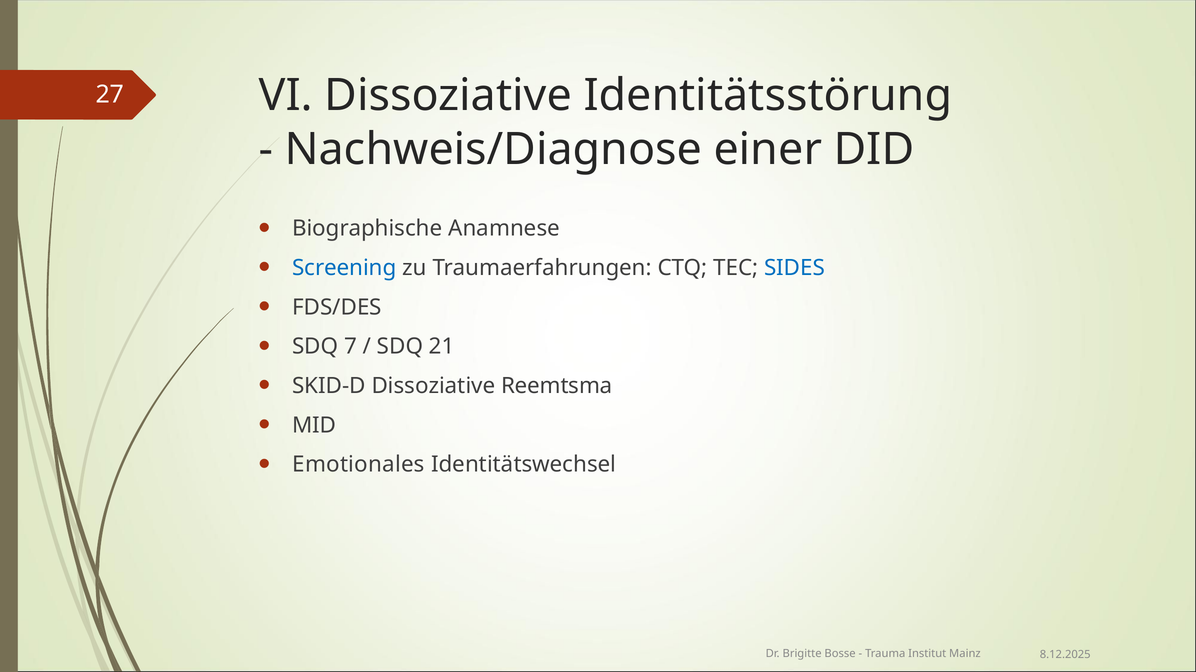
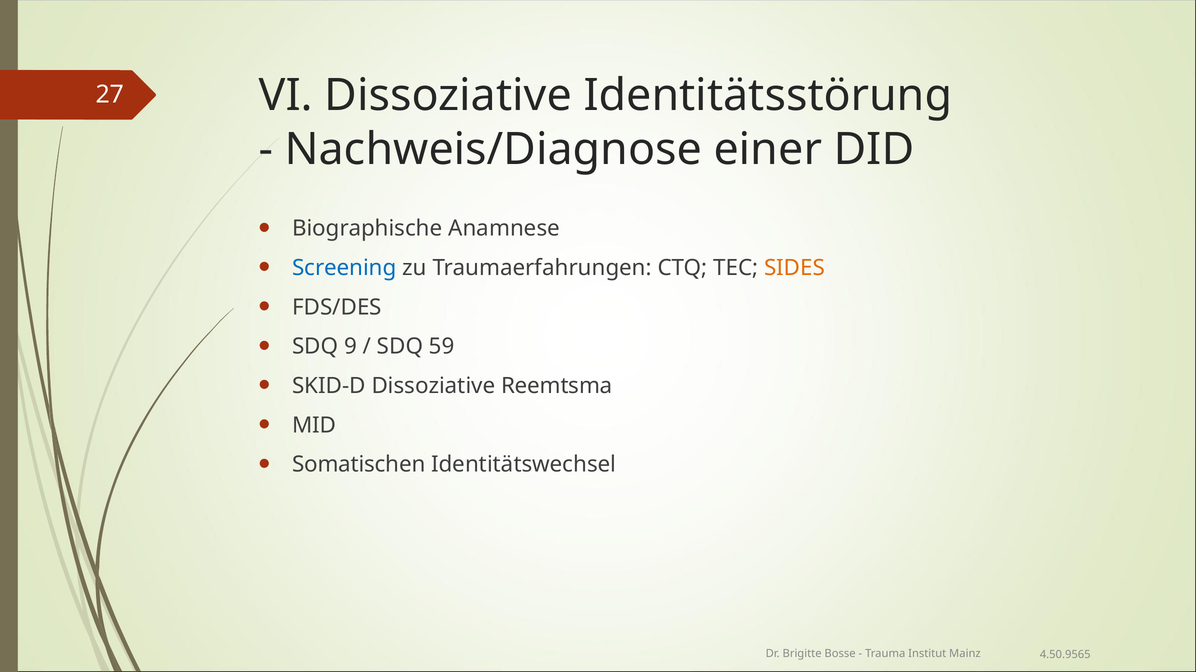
SIDES colour: blue -> orange
7: 7 -> 9
21: 21 -> 59
Emotionales: Emotionales -> Somatischen
8.12.2025: 8.12.2025 -> 4.50.9565
